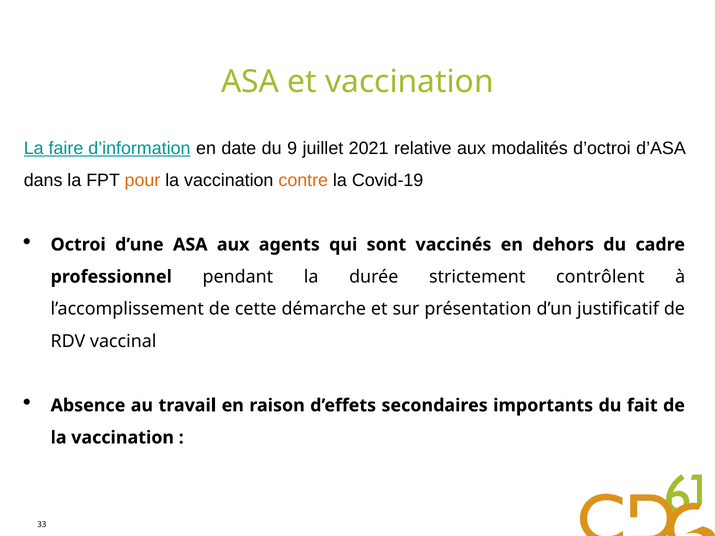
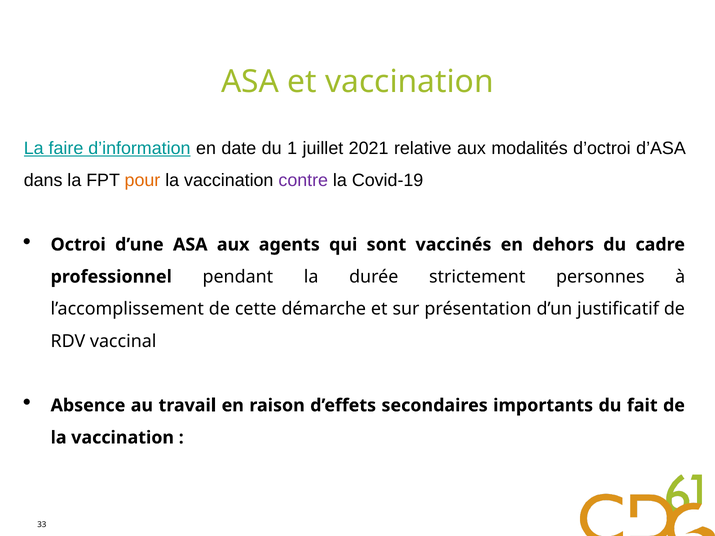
9: 9 -> 1
contre colour: orange -> purple
contrôlent: contrôlent -> personnes
